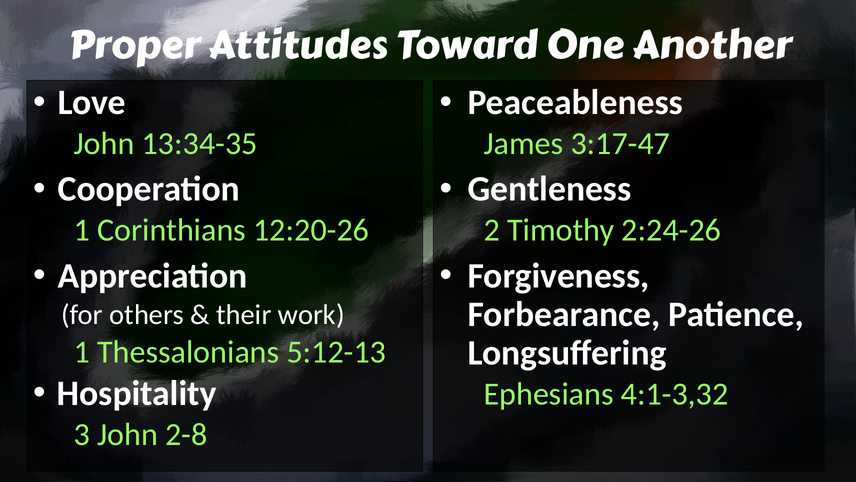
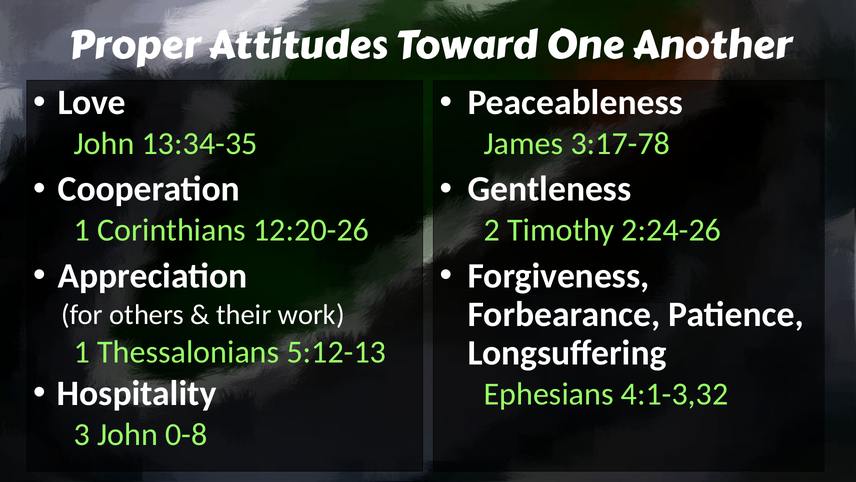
3:17-47: 3:17-47 -> 3:17-78
2-8: 2-8 -> 0-8
